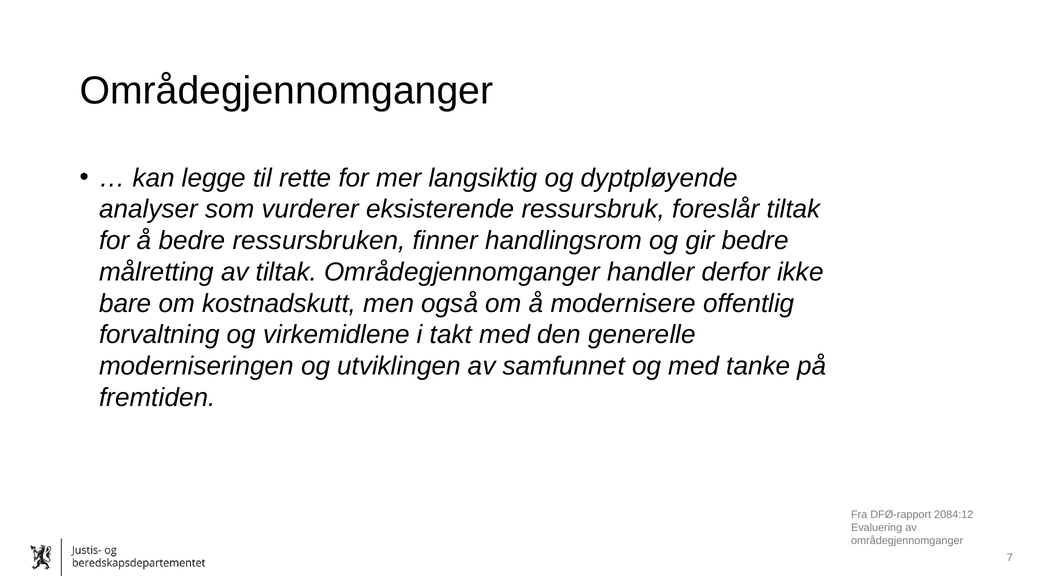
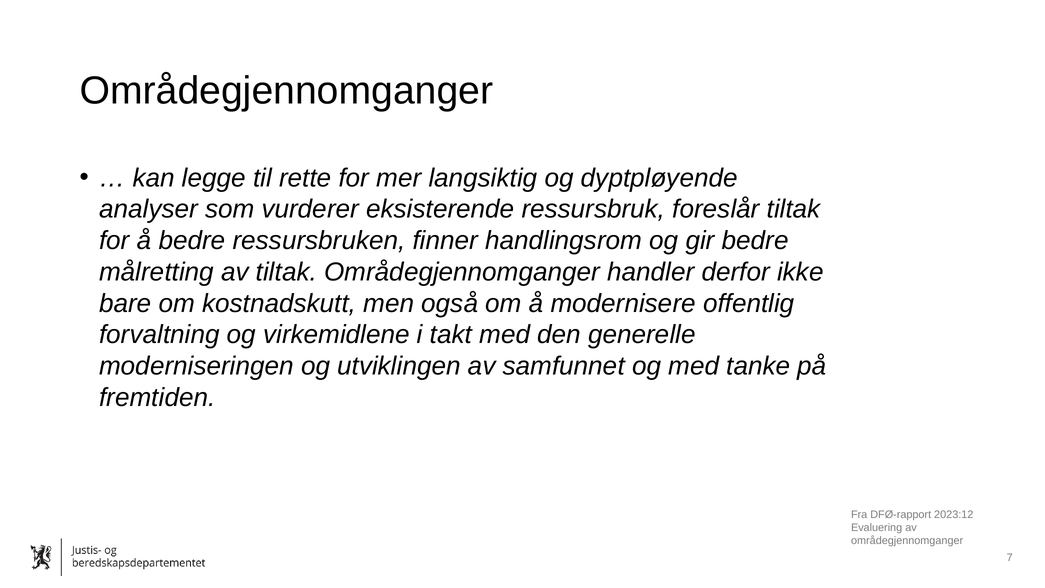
2084:12: 2084:12 -> 2023:12
